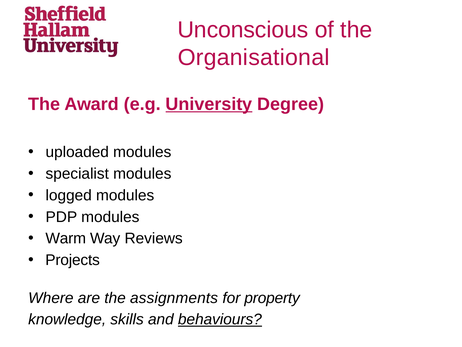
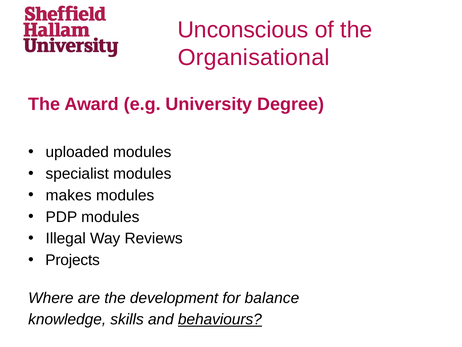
University underline: present -> none
logged: logged -> makes
Warm: Warm -> Illegal
assignments: assignments -> development
property: property -> balance
